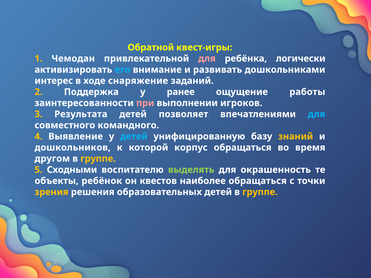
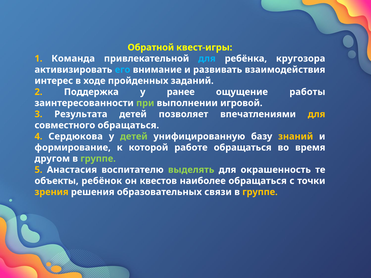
Чемодан: Чемодан -> Команда
для at (207, 59) colour: pink -> light blue
логически: логически -> кругозора
дошкольниками: дошкольниками -> взаимодействия
снаряжение: снаряжение -> пройденных
при colour: pink -> light green
игроков: игроков -> игровой
для at (317, 114) colour: light blue -> yellow
совместного командного: командного -> обращаться
Выявление: Выявление -> Сердюкова
детей at (134, 137) colour: light blue -> light green
дошкольников: дошкольников -> формирование
корпус: корпус -> работе
группе at (98, 159) colour: yellow -> light green
Сходными: Сходными -> Анастасия
образовательных детей: детей -> связи
